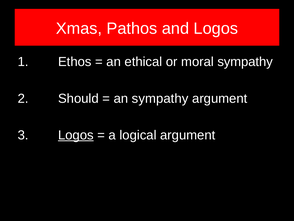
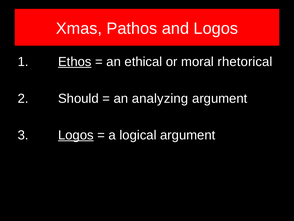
Ethos underline: none -> present
moral sympathy: sympathy -> rhetorical
an sympathy: sympathy -> analyzing
